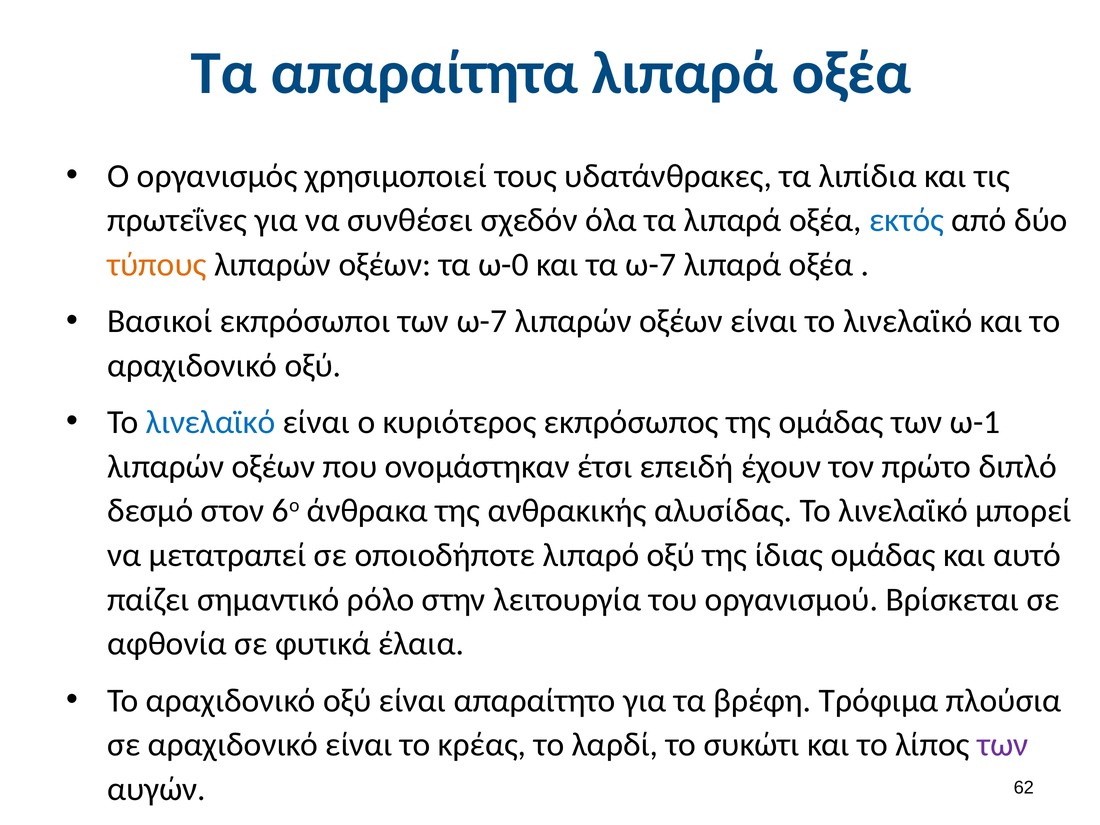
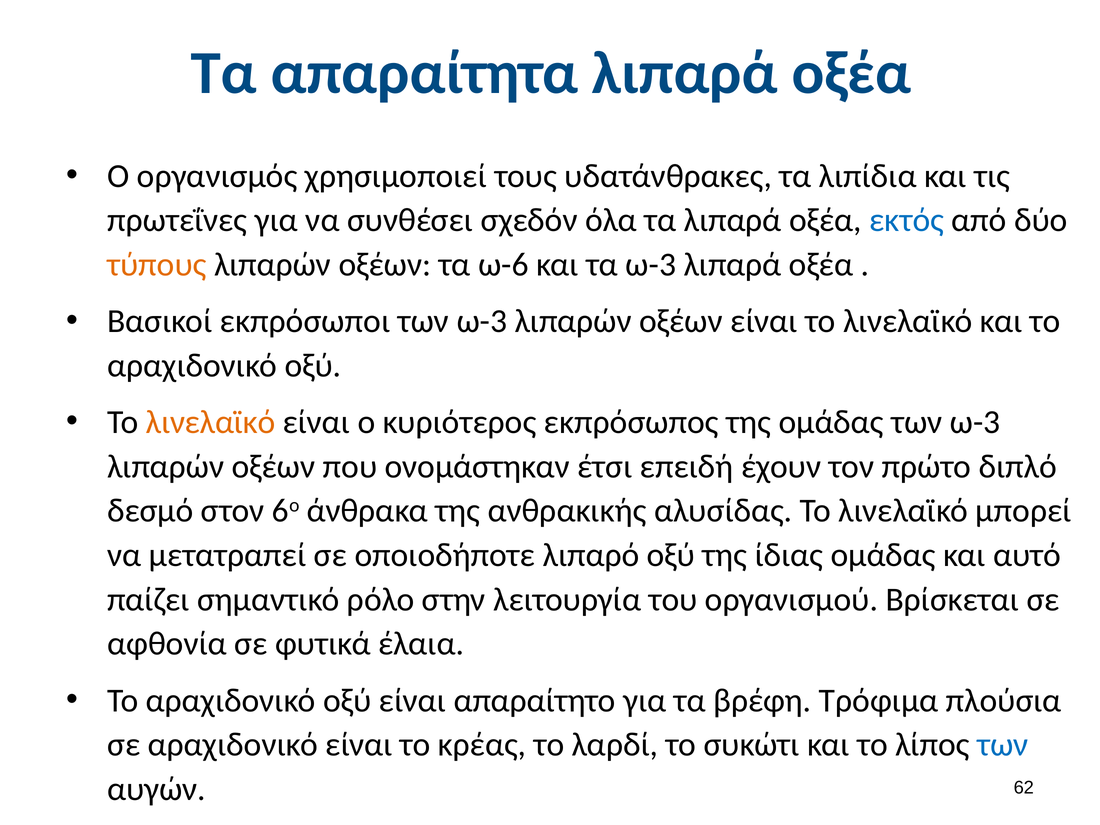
ω-0: ω-0 -> ω-6
τα ω-7: ω-7 -> ω-3
εκπρόσωποι των ω-7: ω-7 -> ω-3
λινελαϊκό at (211, 422) colour: blue -> orange
ομάδας των ω-1: ω-1 -> ω-3
των at (1003, 745) colour: purple -> blue
